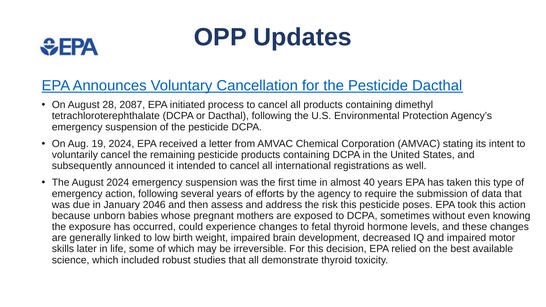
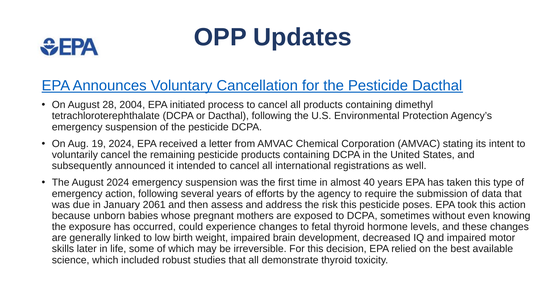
2087: 2087 -> 2004
2046: 2046 -> 2061
